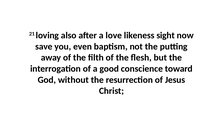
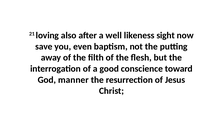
love: love -> well
without: without -> manner
